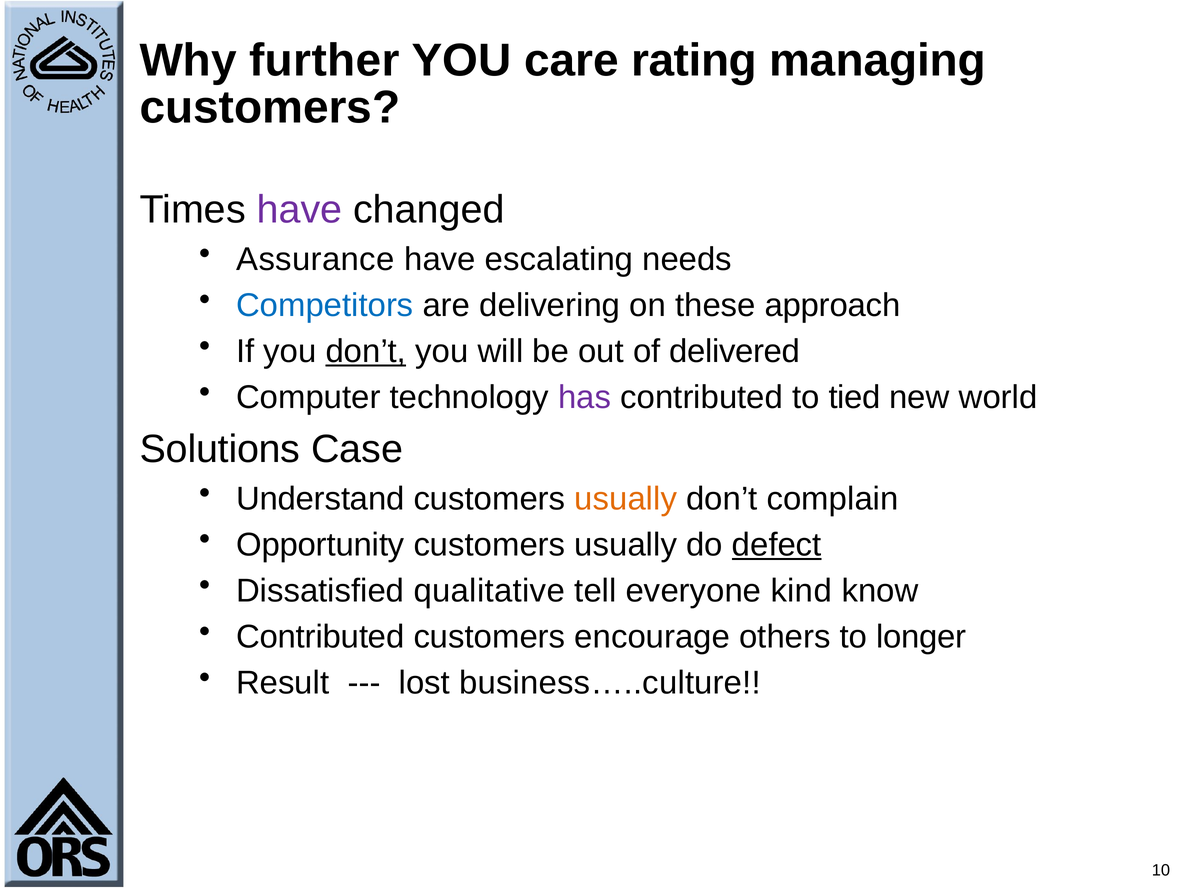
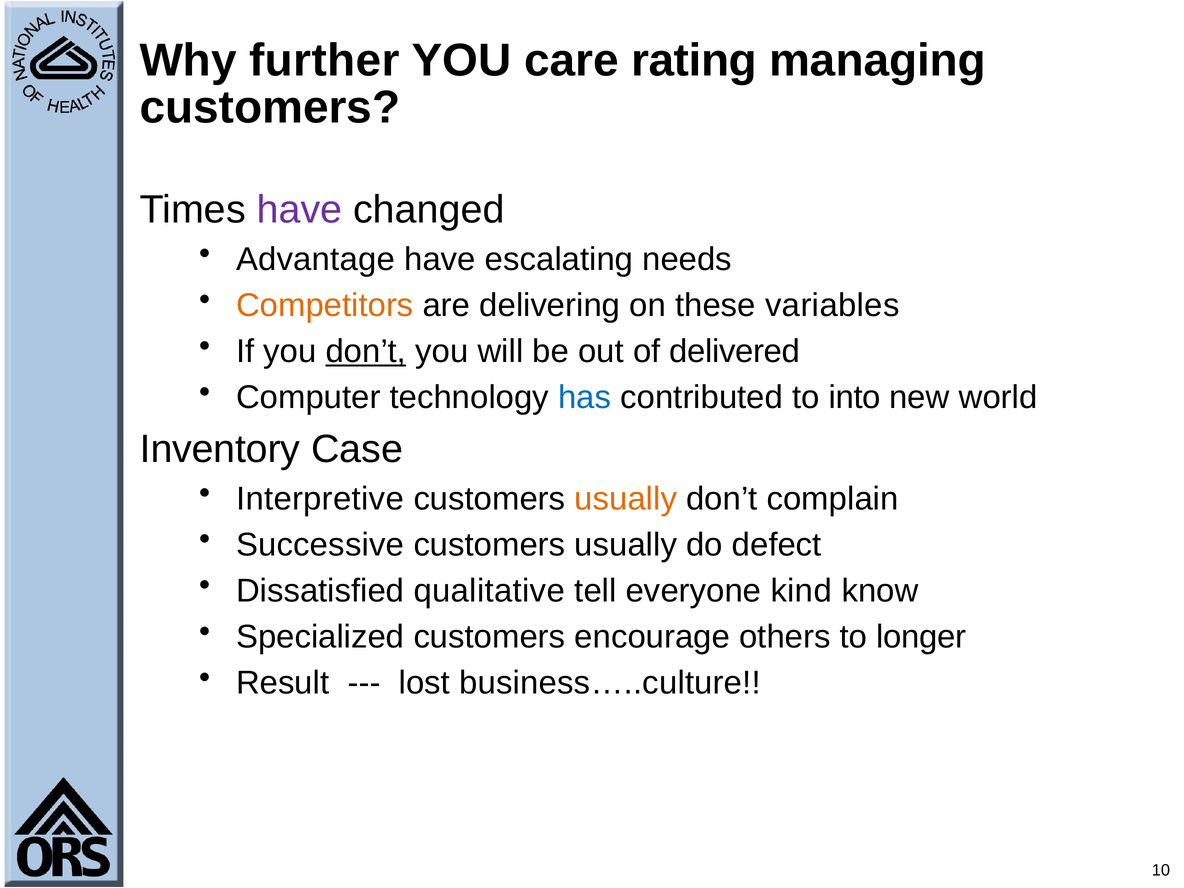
Assurance: Assurance -> Advantage
Competitors colour: blue -> orange
approach: approach -> variables
has colour: purple -> blue
tied: tied -> into
Solutions: Solutions -> Inventory
Understand: Understand -> Interpretive
Opportunity: Opportunity -> Successive
defect underline: present -> none
Contributed at (320, 637): Contributed -> Specialized
